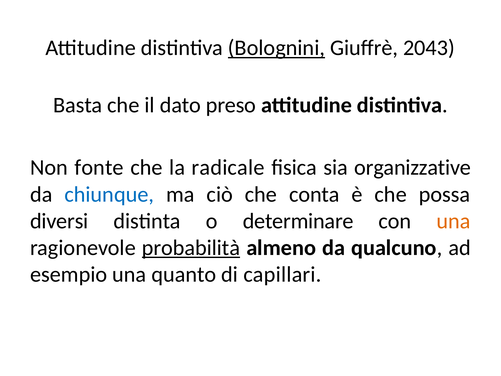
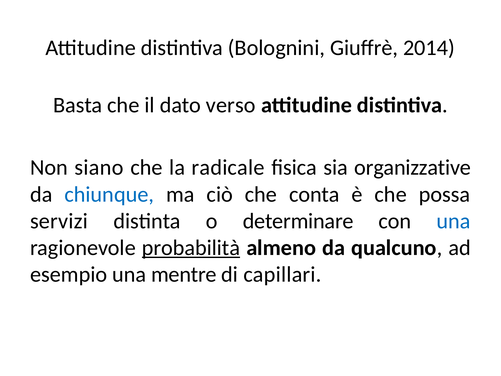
Bolognini underline: present -> none
2043: 2043 -> 2014
preso: preso -> verso
fonte: fonte -> siano
diversi: diversi -> servizi
una at (453, 221) colour: orange -> blue
quanto: quanto -> mentre
